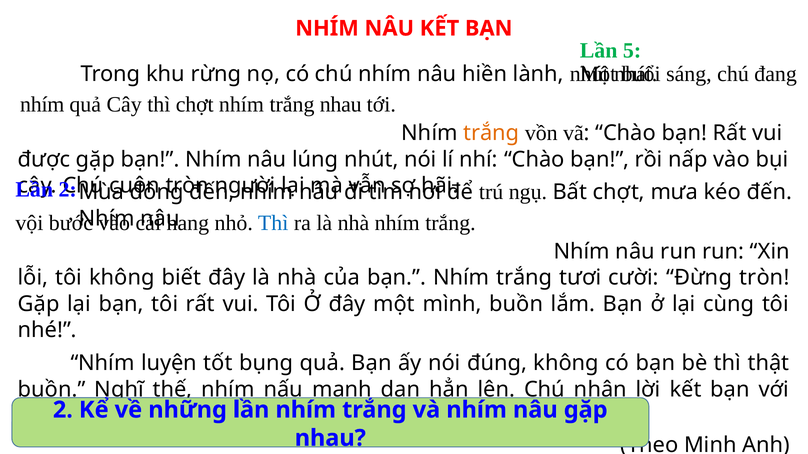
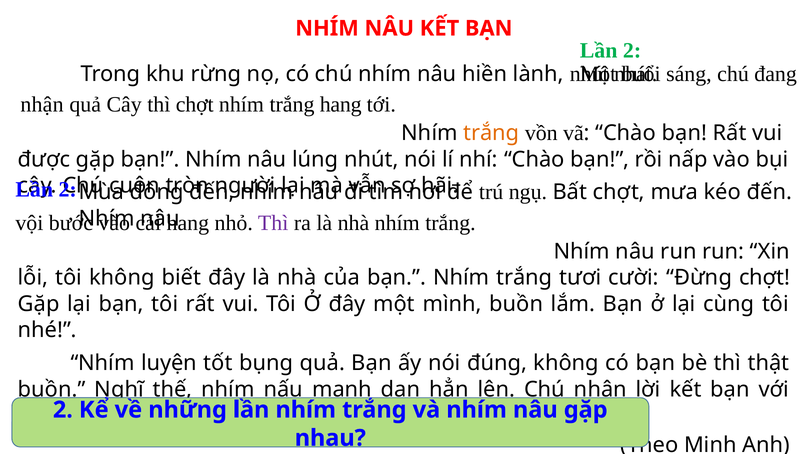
5 at (632, 51): 5 -> 2
nhím at (42, 105): nhím -> nhận
trắng nhau: nhau -> hang
Thì at (273, 223) colour: blue -> purple
Đừng tròn: tròn -> chợt
